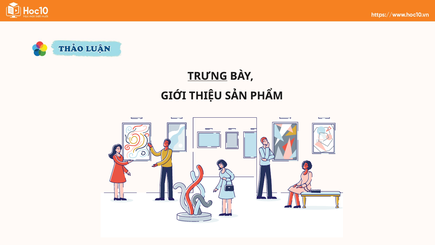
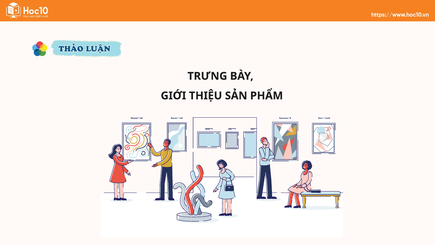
TRƯNG underline: present -> none
